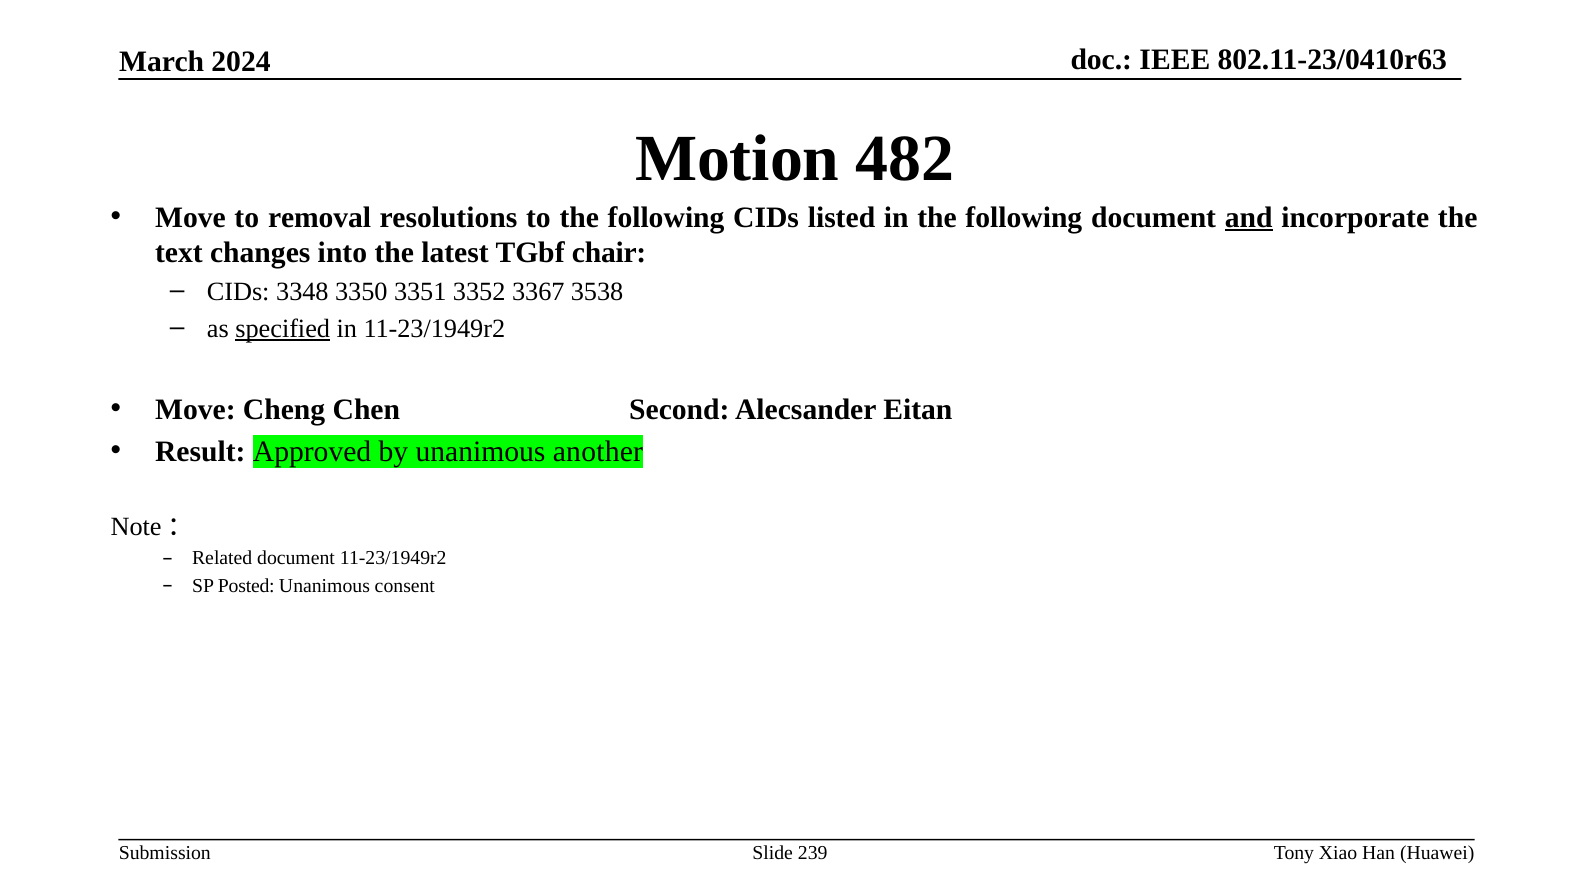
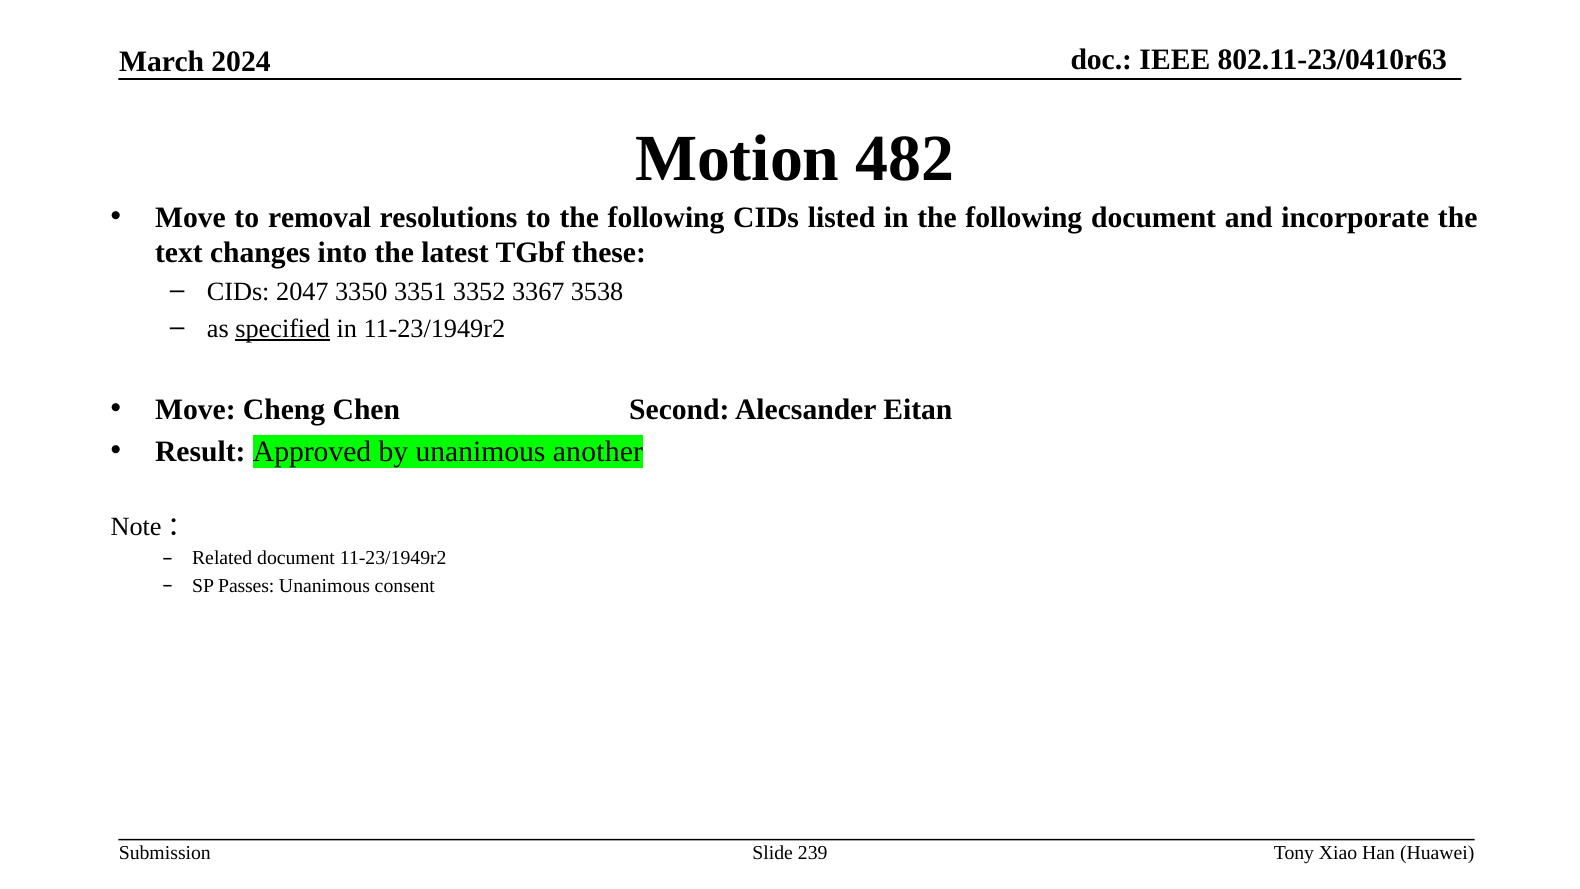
and underline: present -> none
chair: chair -> these
3348: 3348 -> 2047
Posted: Posted -> Passes
